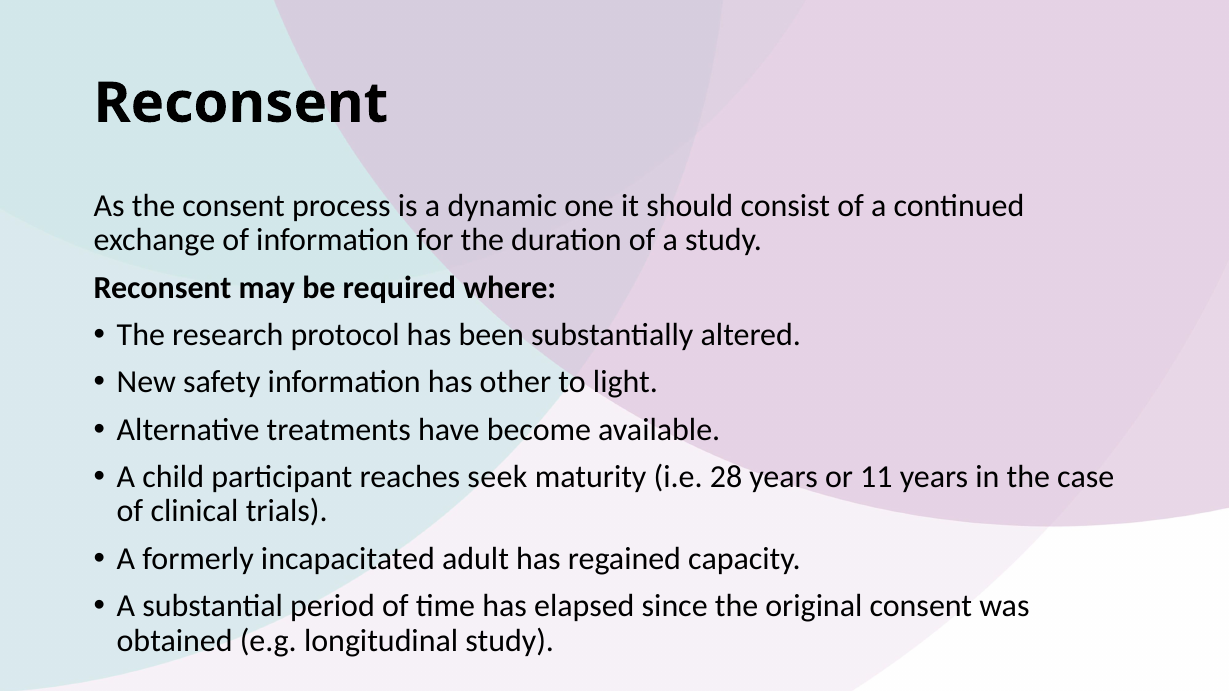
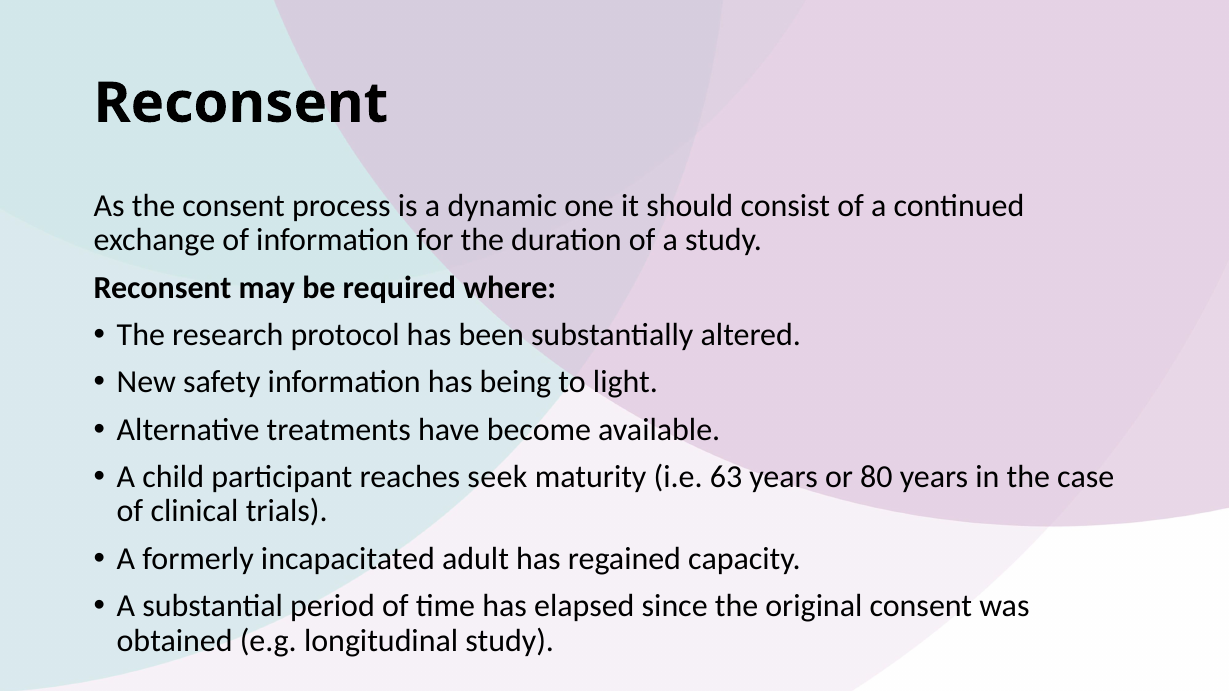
other: other -> being
28: 28 -> 63
11: 11 -> 80
